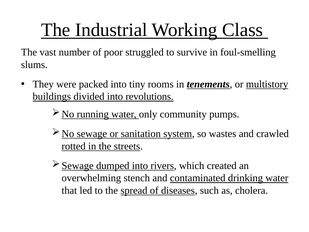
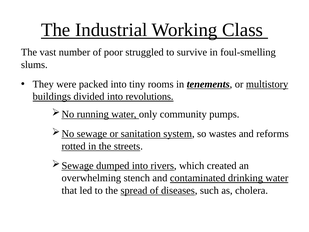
crawled: crawled -> reforms
